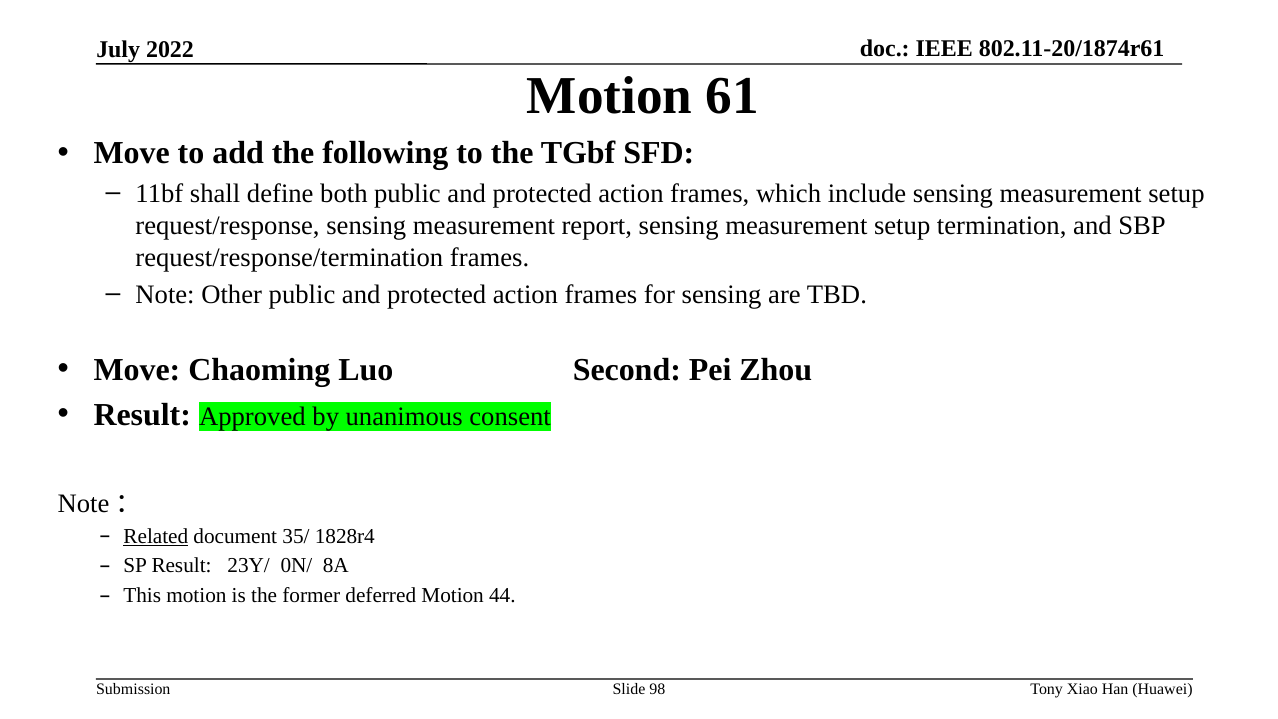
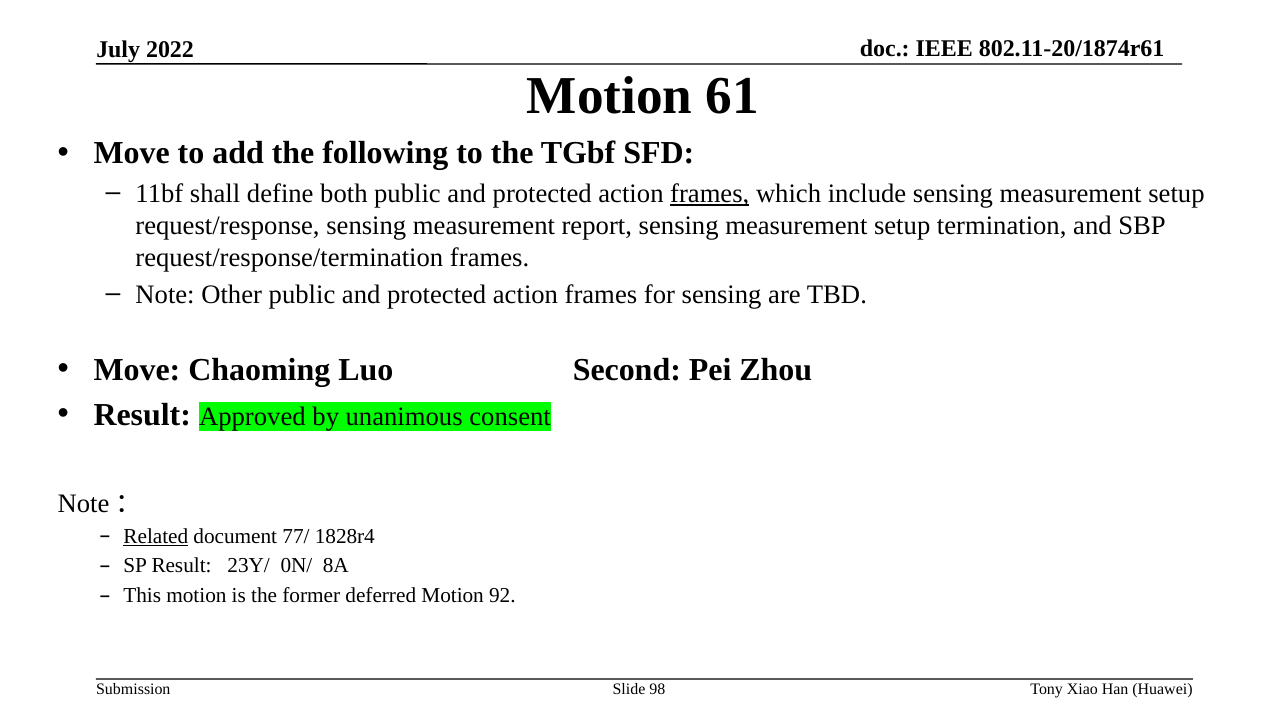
frames at (710, 193) underline: none -> present
35/: 35/ -> 77/
44: 44 -> 92
